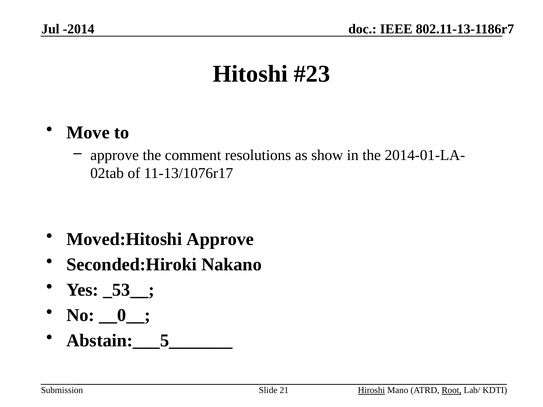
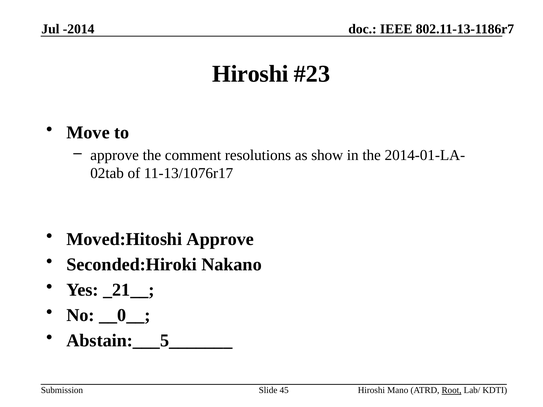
Hitoshi at (250, 74): Hitoshi -> Hiroshi
_53__: _53__ -> _21__
21: 21 -> 45
Hiroshi at (371, 391) underline: present -> none
